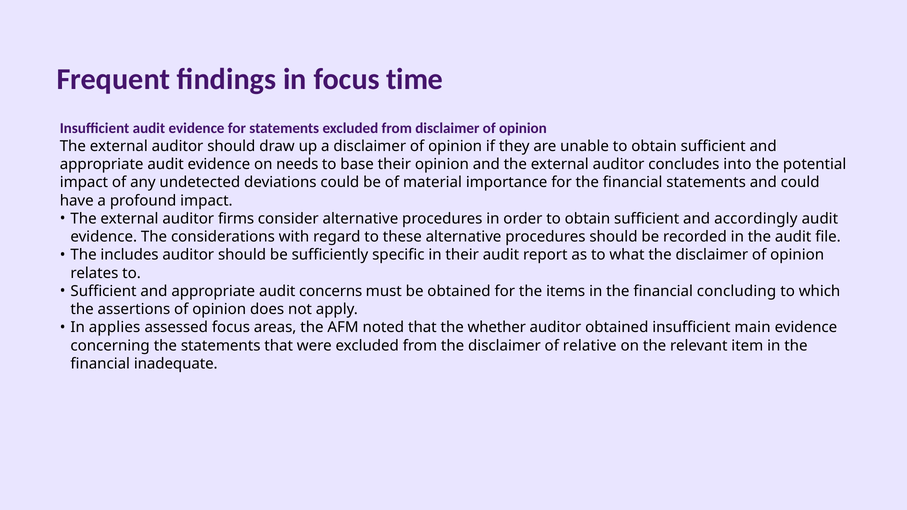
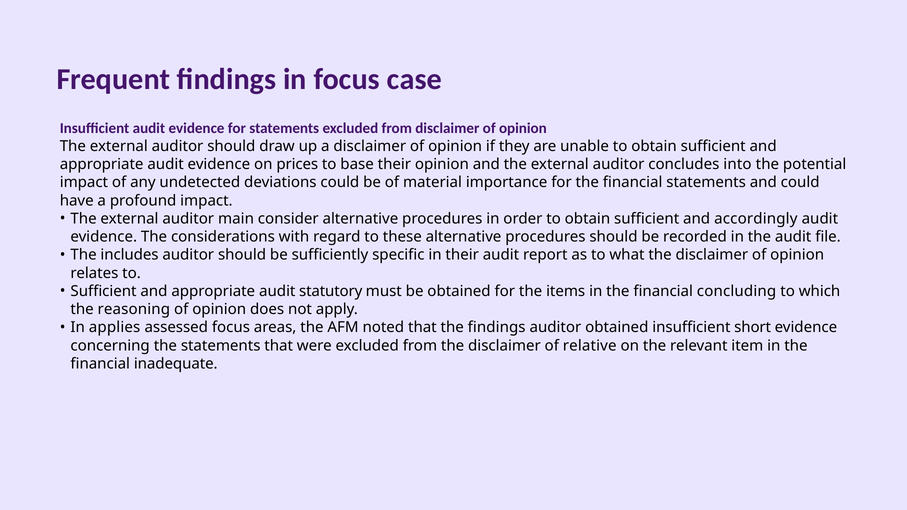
time: time -> case
needs: needs -> prices
firms: firms -> main
concerns: concerns -> statutory
assertions: assertions -> reasoning
the whether: whether -> findings
main: main -> short
